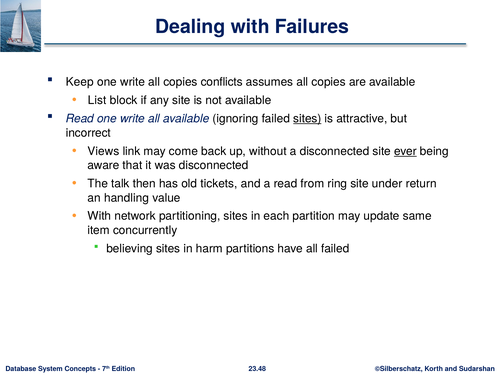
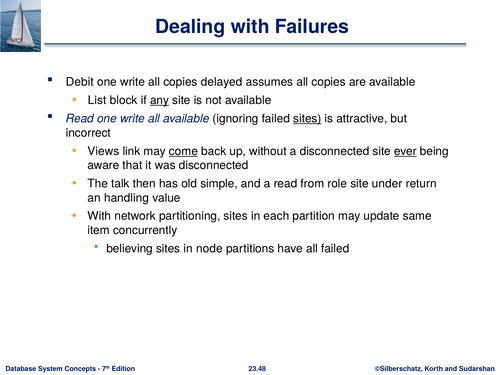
Keep: Keep -> Debit
conflicts: conflicts -> delayed
any underline: none -> present
come underline: none -> present
tickets: tickets -> simple
ring: ring -> role
harm: harm -> node
